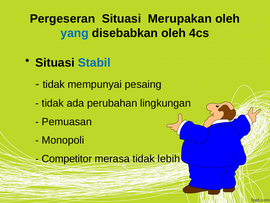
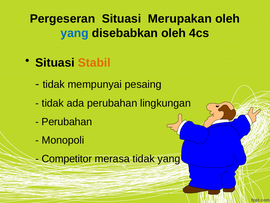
Stabil colour: blue -> orange
Pemuasan at (67, 121): Pemuasan -> Perubahan
tidak lebih: lebih -> yang
